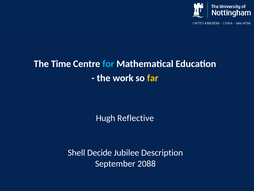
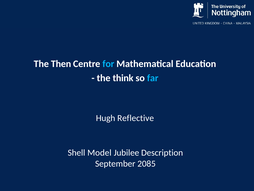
Time: Time -> Then
work: work -> think
far colour: yellow -> light blue
Decide: Decide -> Model
2088: 2088 -> 2085
